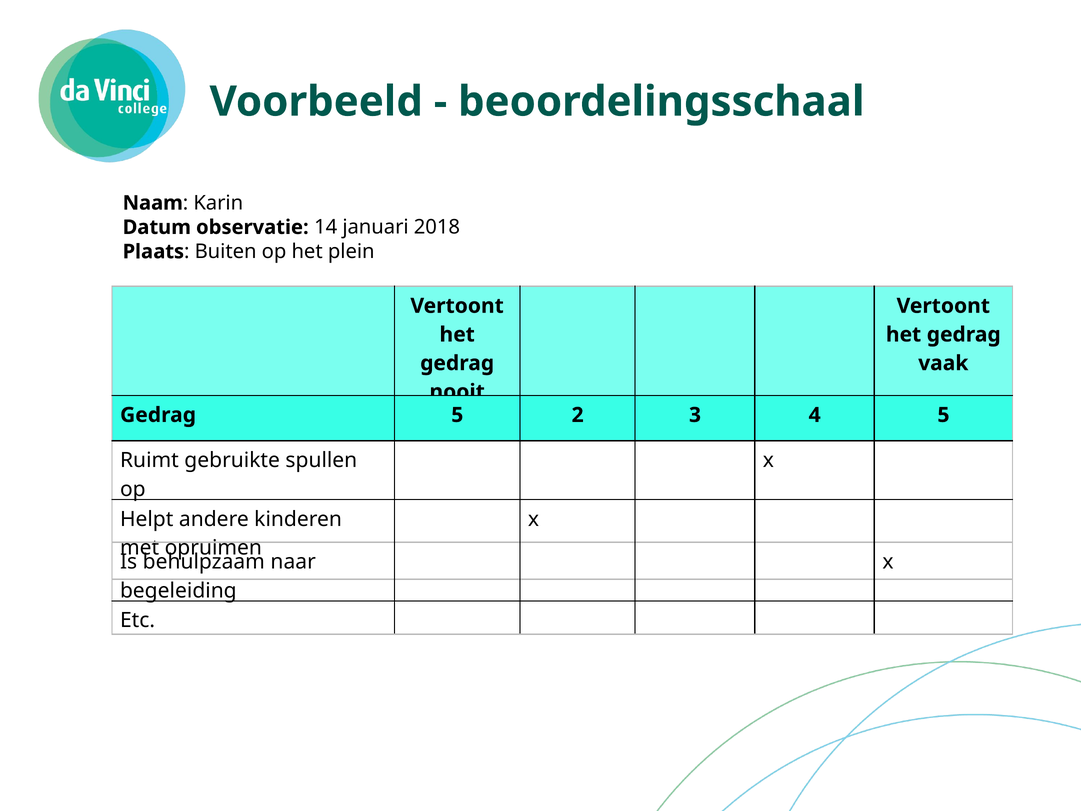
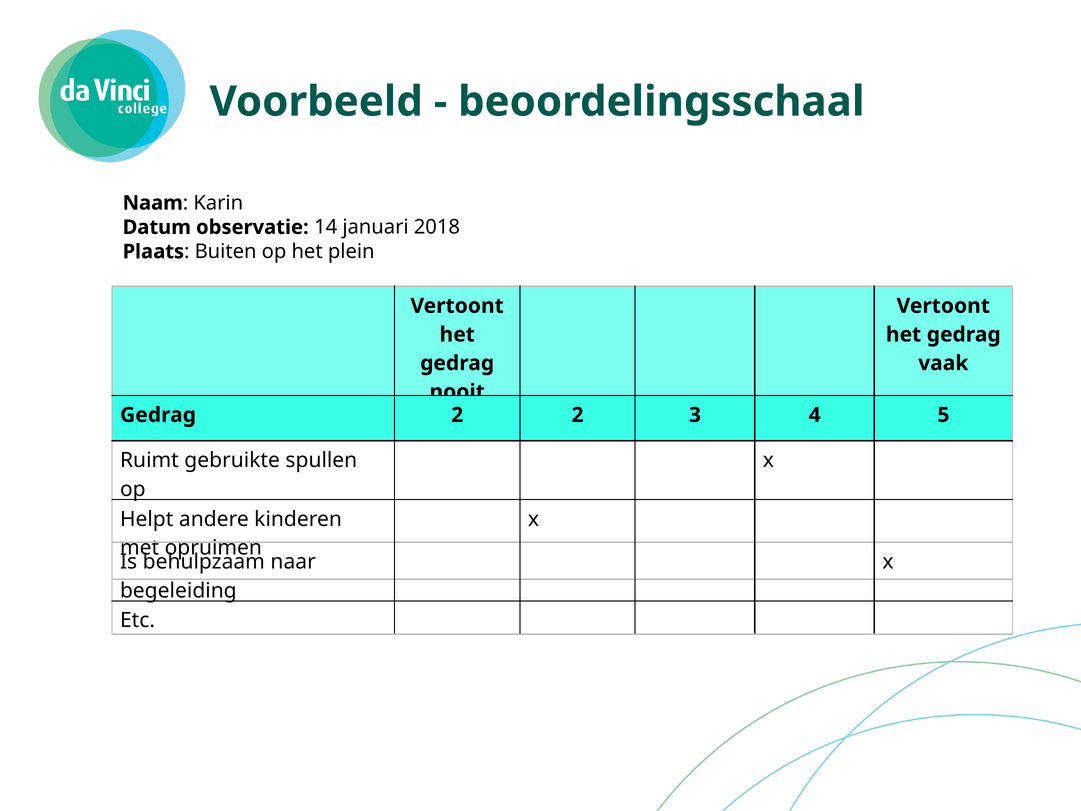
Gedrag 5: 5 -> 2
